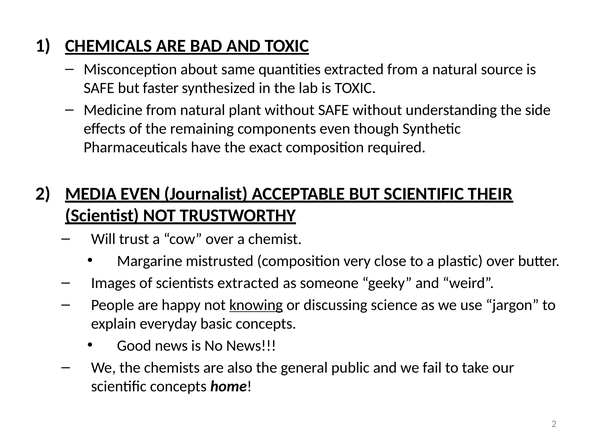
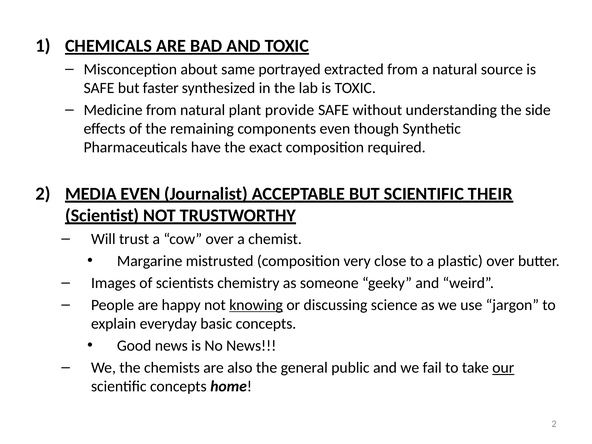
quantities: quantities -> portrayed
plant without: without -> provide
scientists extracted: extracted -> chemistry
our underline: none -> present
